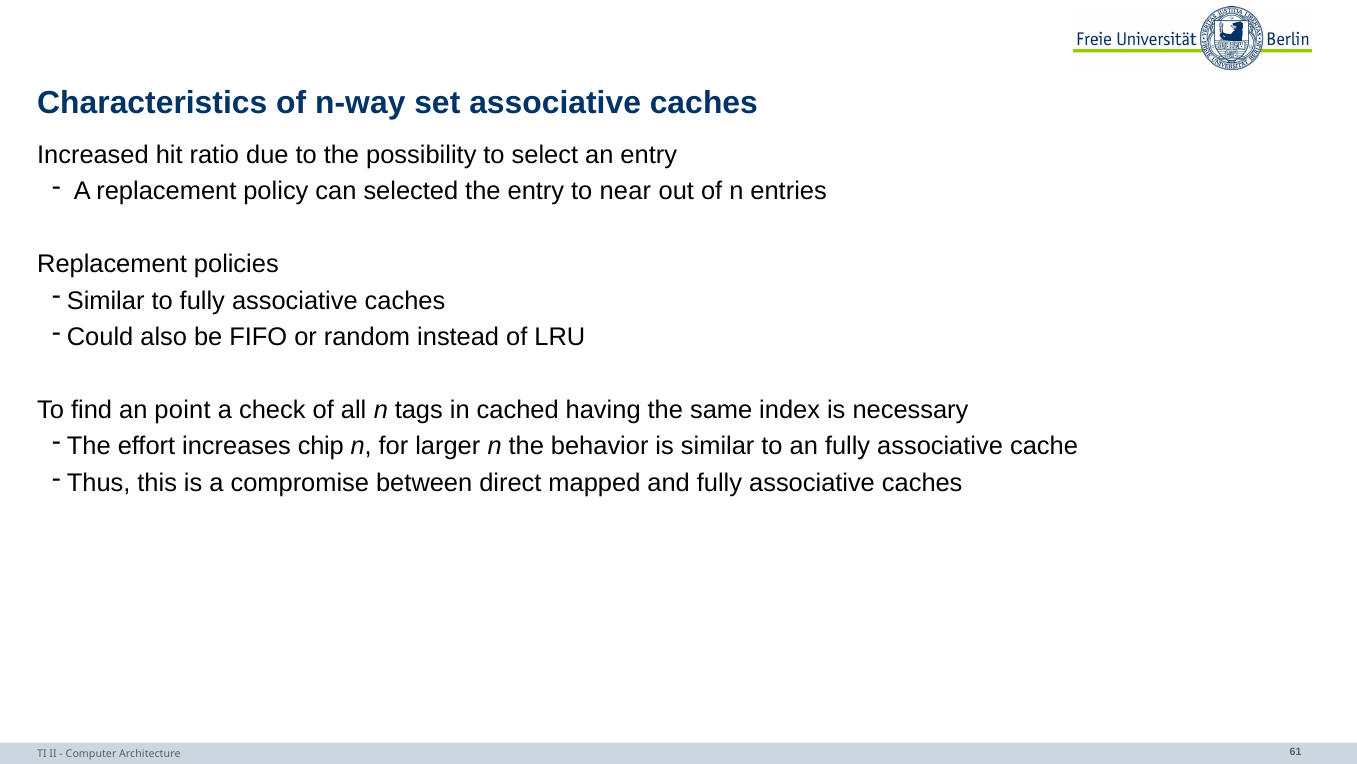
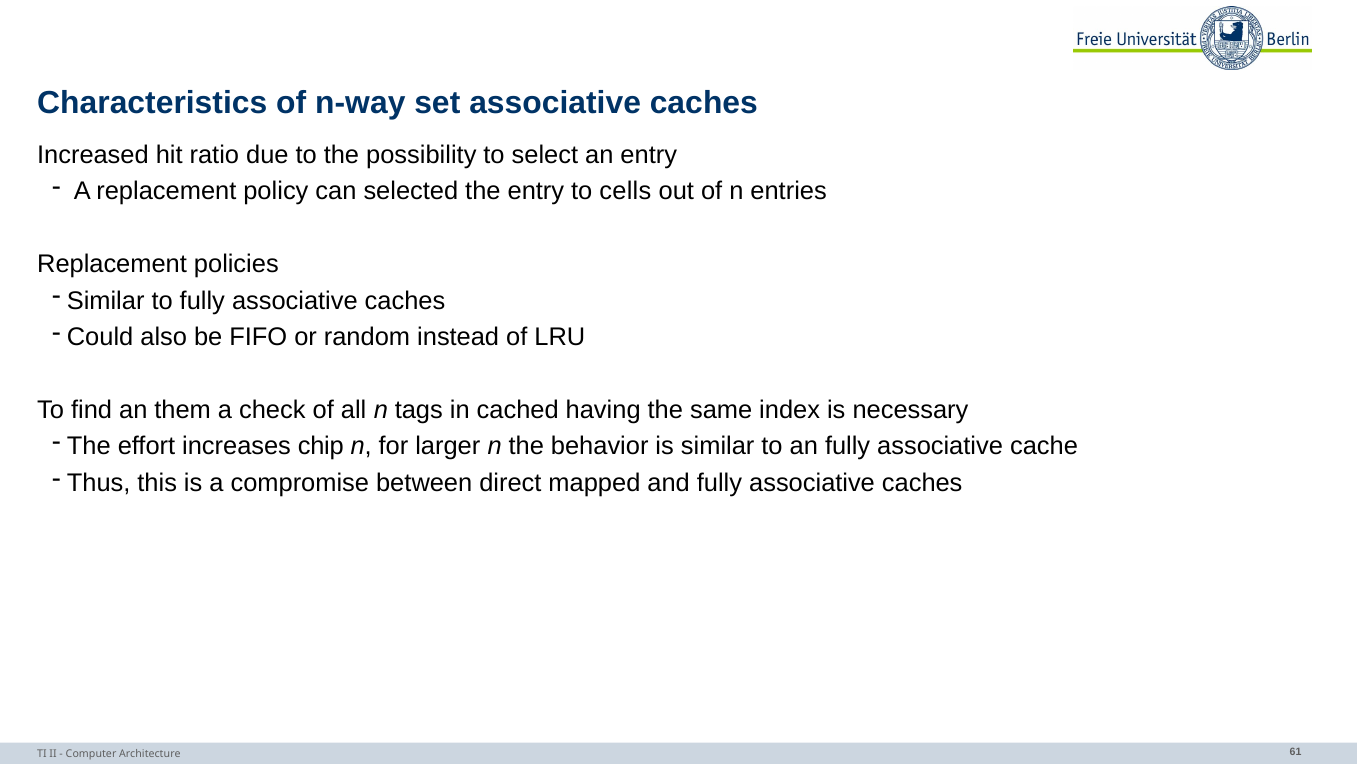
near: near -> cells
point: point -> them
